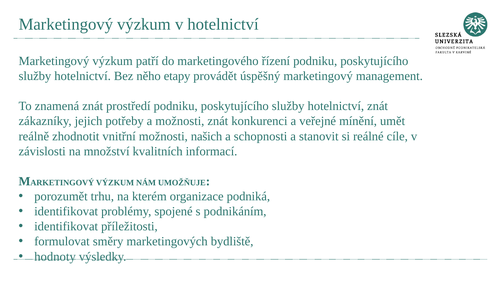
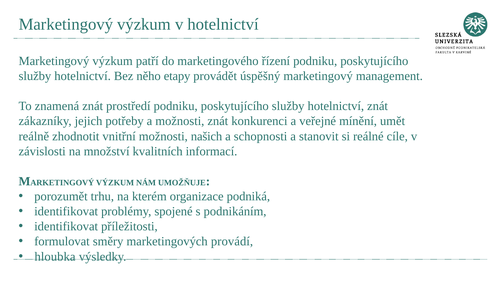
bydliště: bydliště -> provádí
hodnoty: hodnoty -> hloubka
